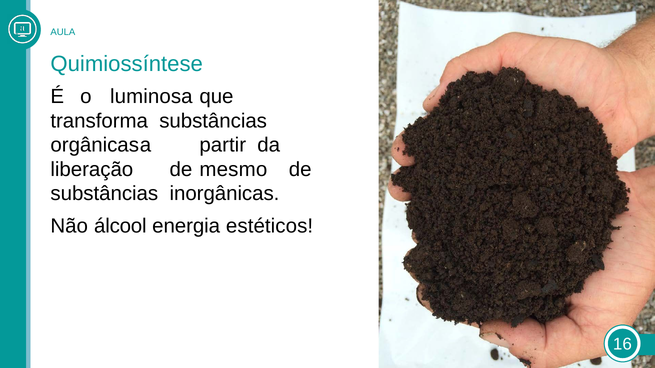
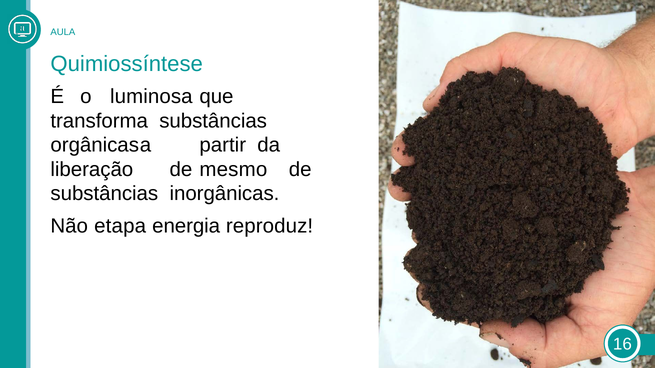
álcool: álcool -> etapa
estéticos: estéticos -> reproduz
